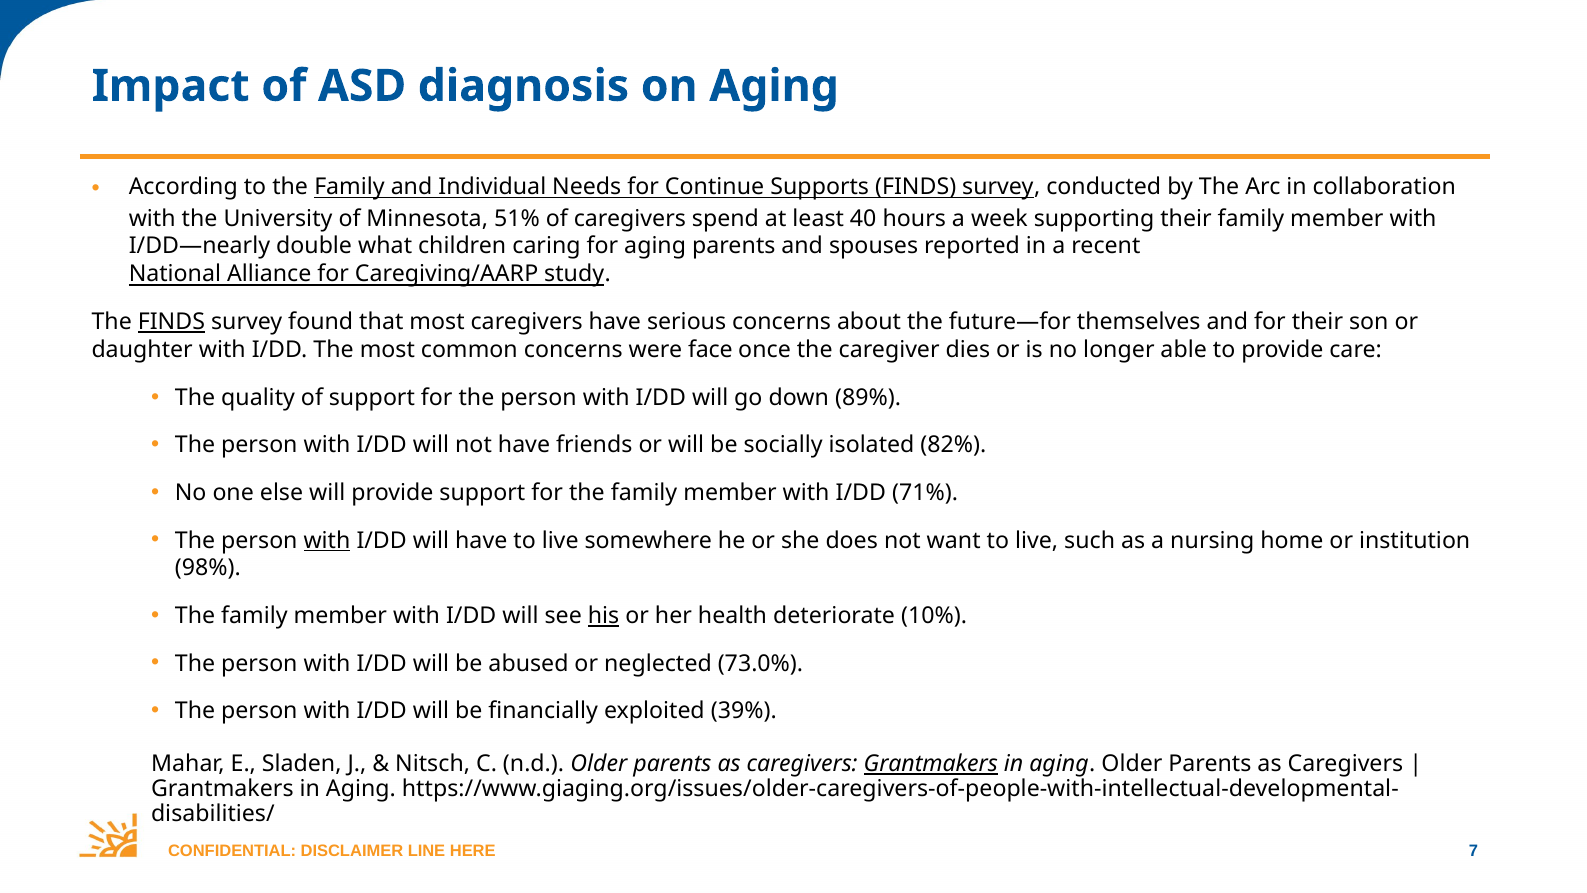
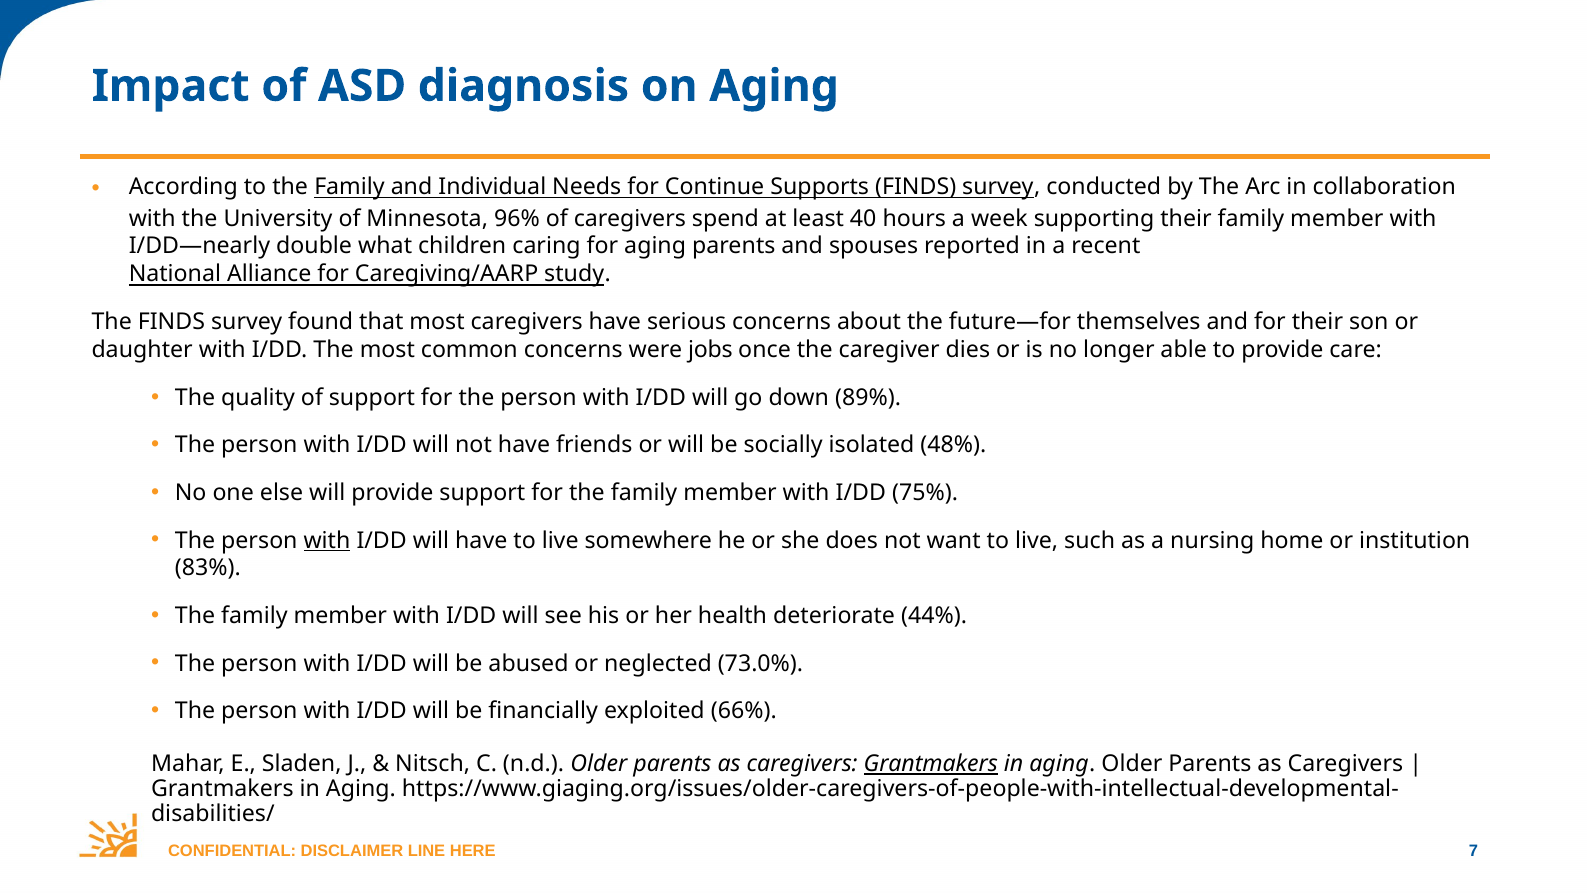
51%: 51% -> 96%
FINDS at (171, 322) underline: present -> none
face: face -> jobs
82%: 82% -> 48%
71%: 71% -> 75%
98%: 98% -> 83%
his underline: present -> none
10%: 10% -> 44%
39%: 39% -> 66%
